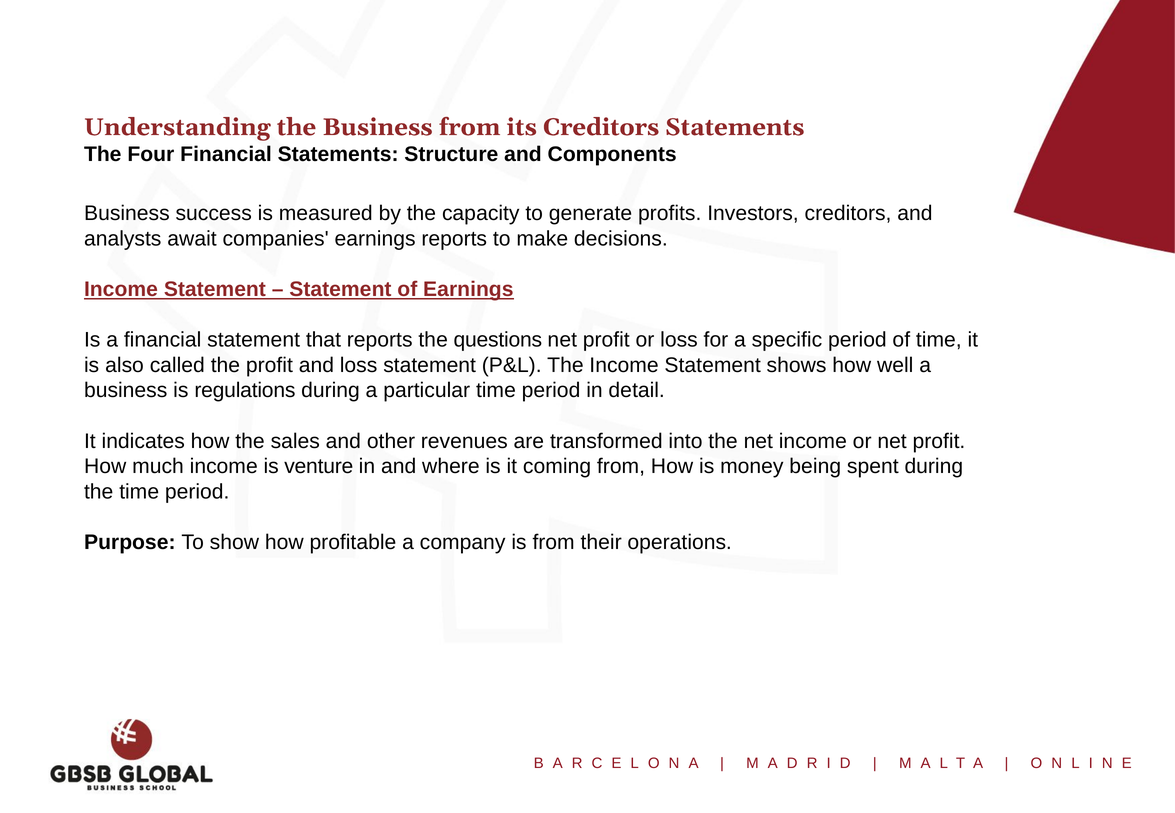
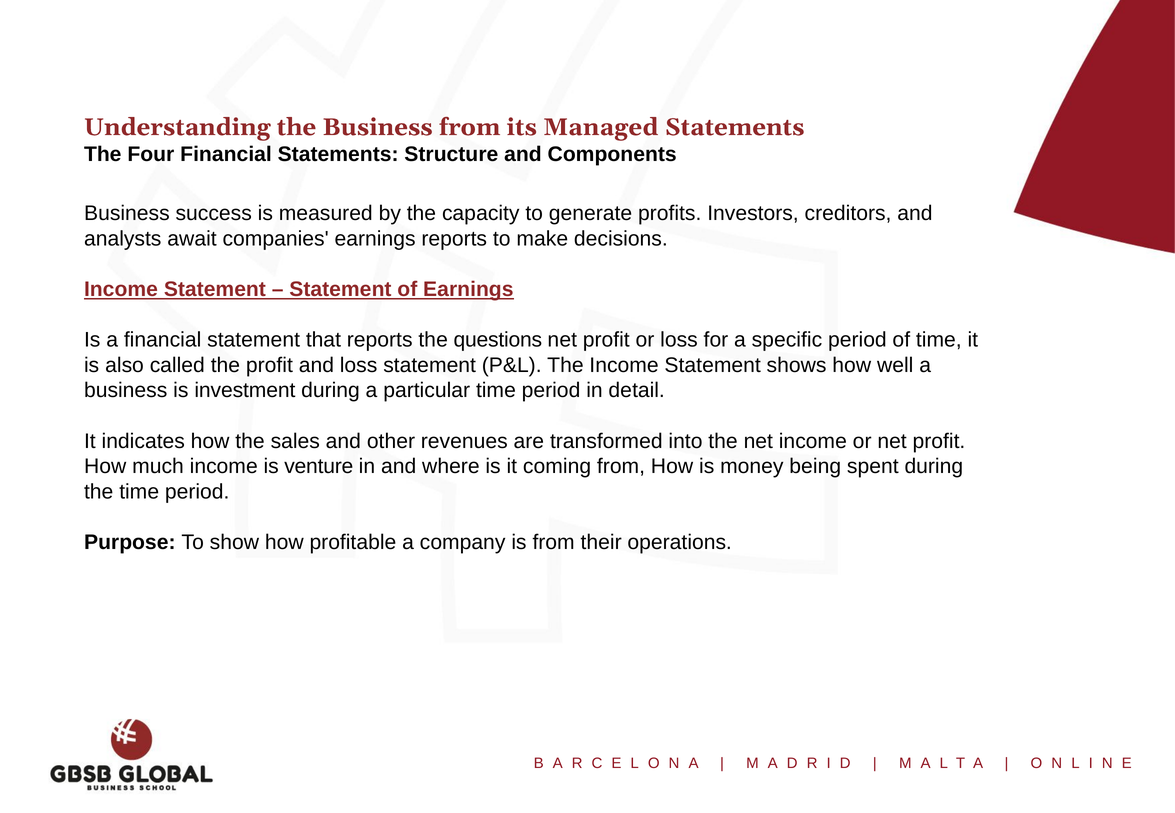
its Creditors: Creditors -> Managed
regulations: regulations -> investment
